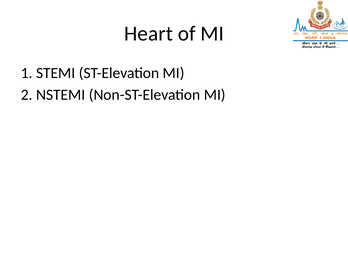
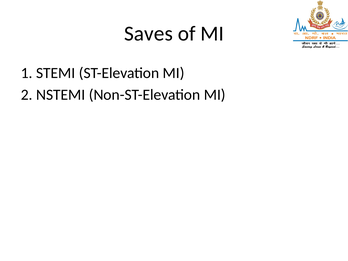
Heart: Heart -> Saves
